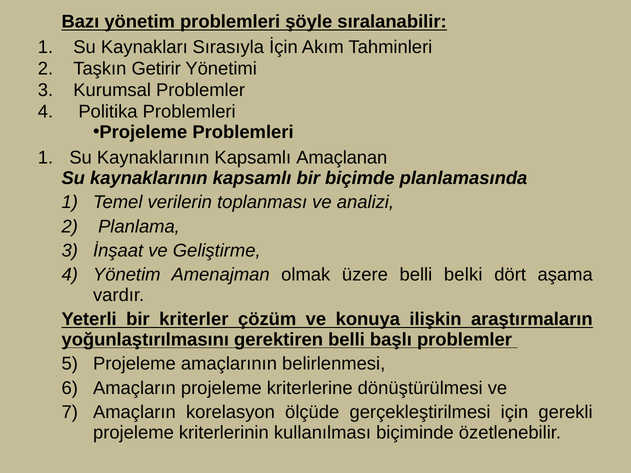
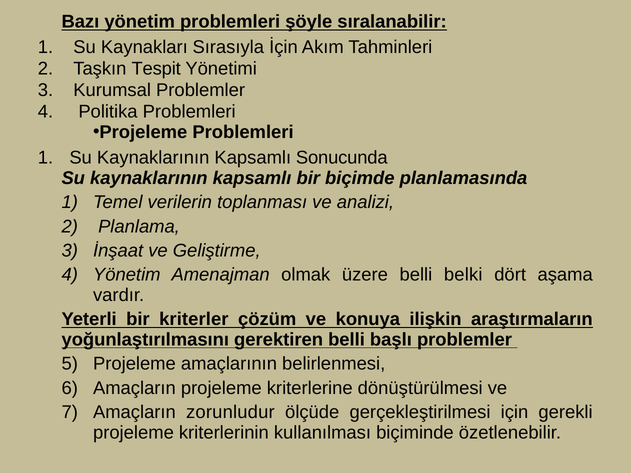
Getirir: Getirir -> Tespit
Amaçlanan: Amaçlanan -> Sonucunda
korelasyon: korelasyon -> zorunludur
